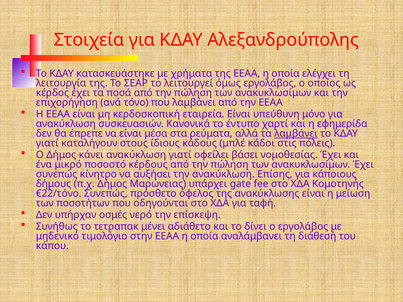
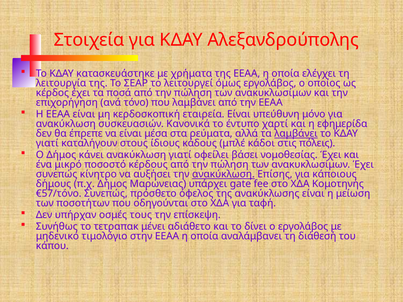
ανακύκλωση at (223, 174) underline: none -> present
€22/τόνο: €22/τόνο -> €57/τόνο
νερό: νερό -> τους
